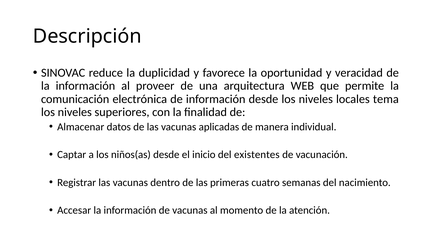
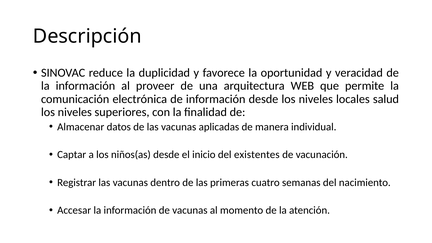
tema: tema -> salud
